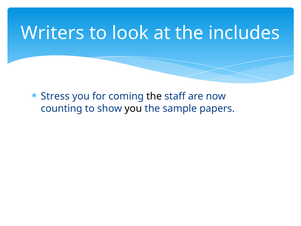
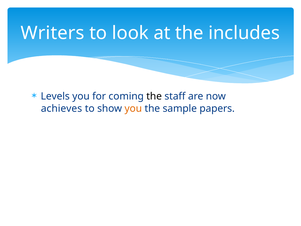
Stress: Stress -> Levels
counting: counting -> achieves
you at (133, 108) colour: black -> orange
